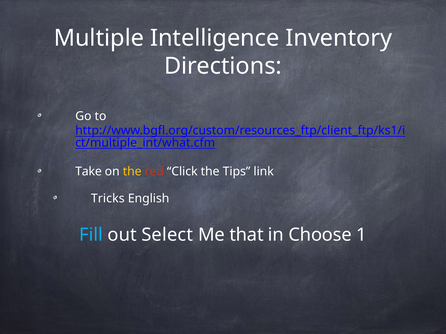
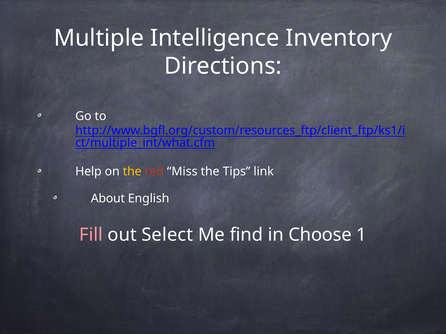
Take: Take -> Help
Click: Click -> Miss
Tricks: Tricks -> About
Fill colour: light blue -> pink
that: that -> find
